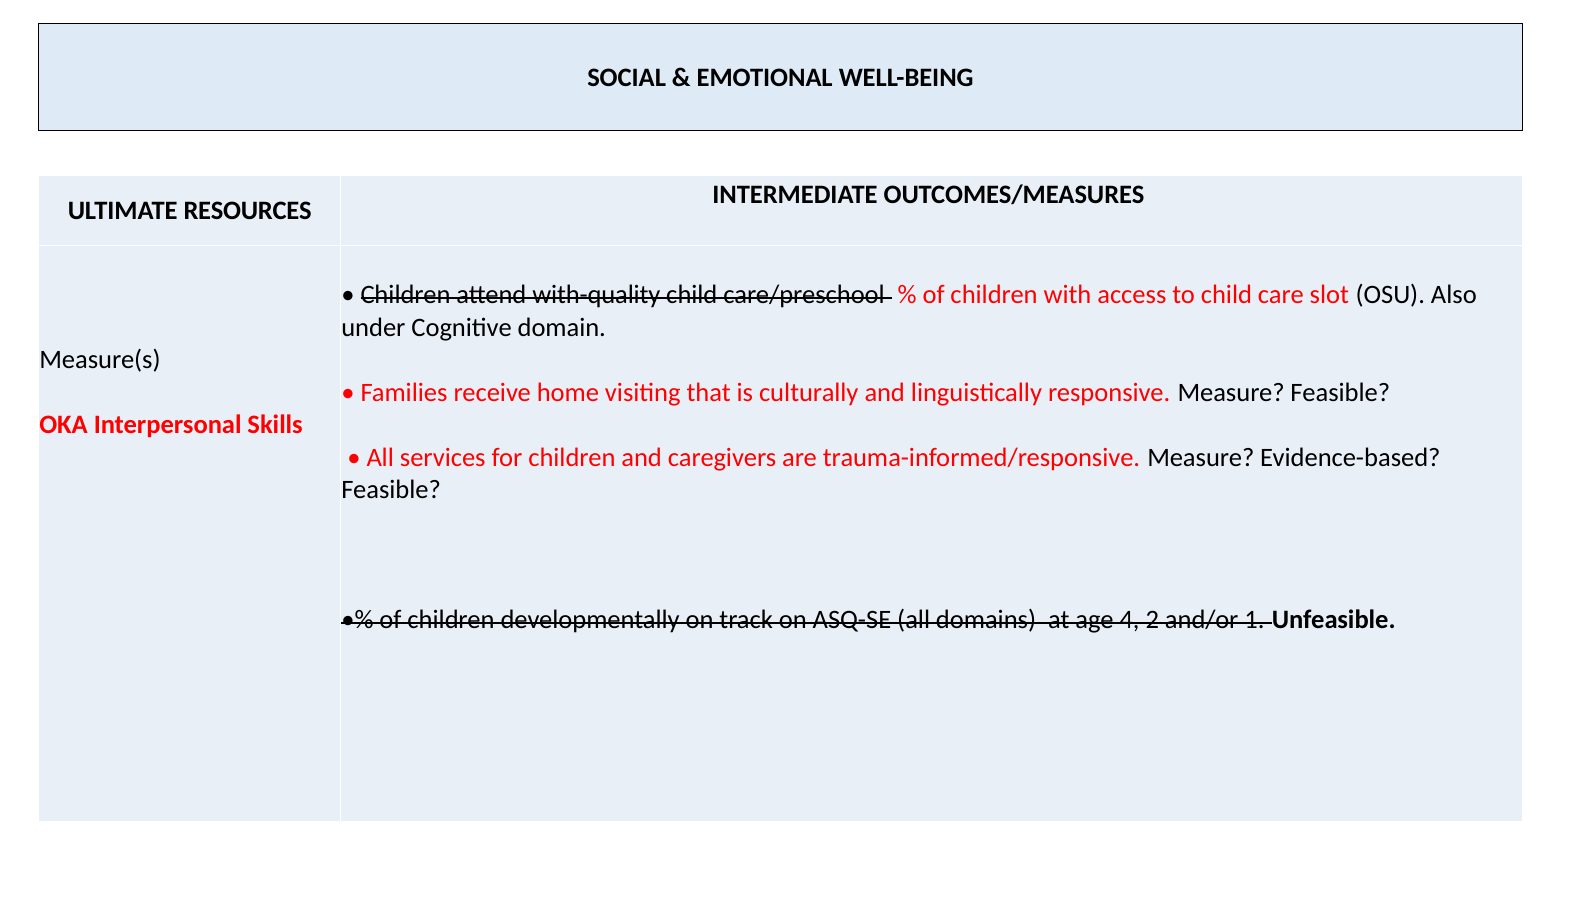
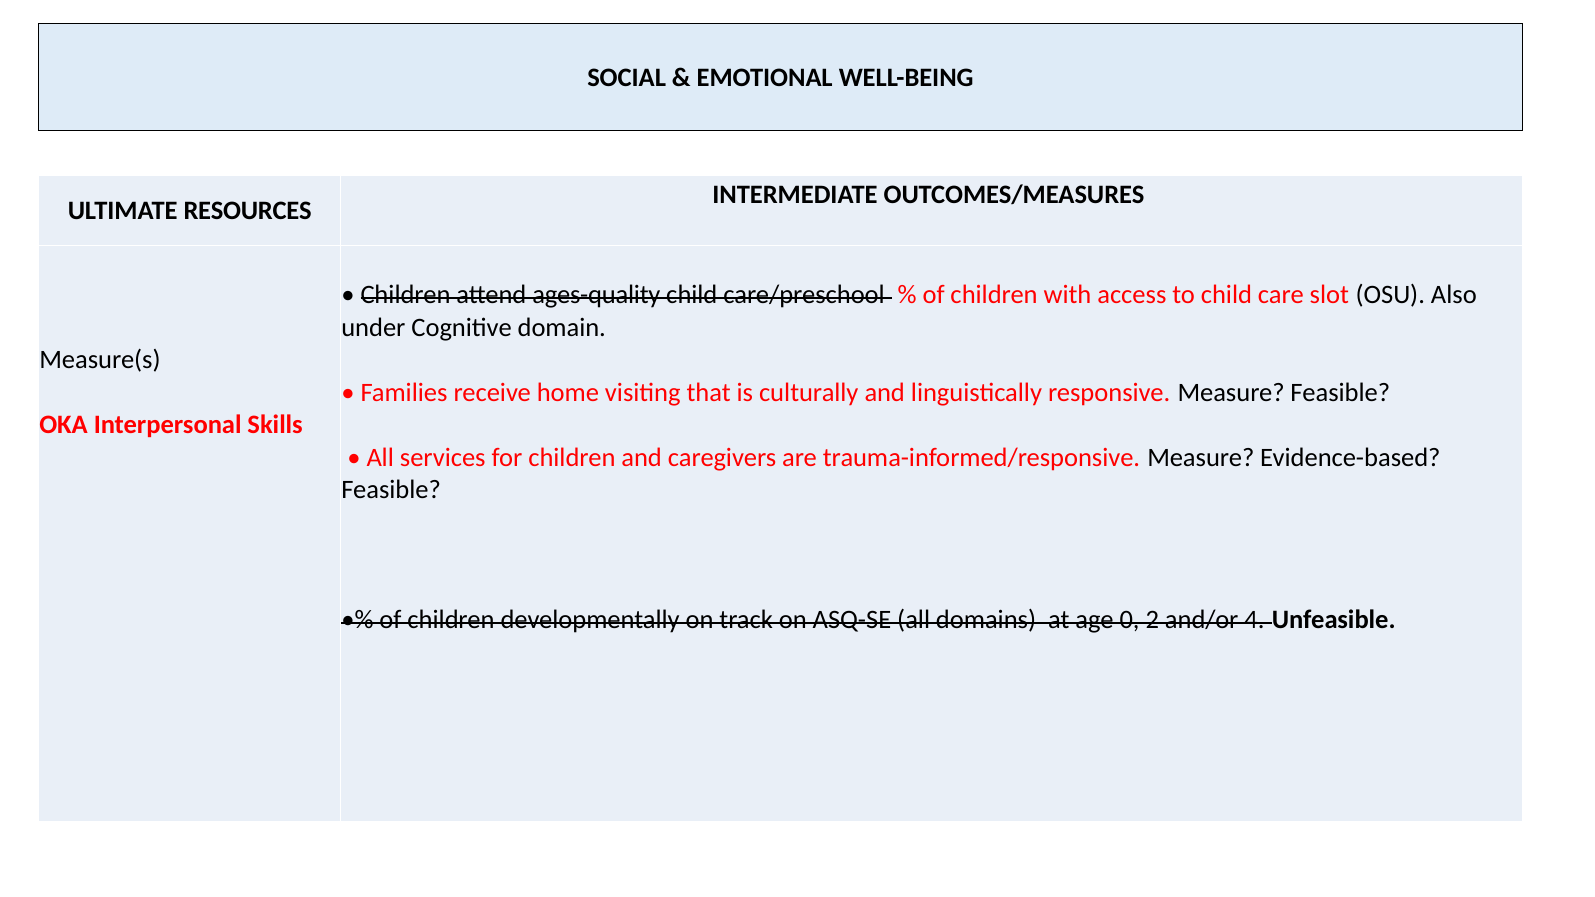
with-quality: with-quality -> ages-quality
4: 4 -> 0
1: 1 -> 4
